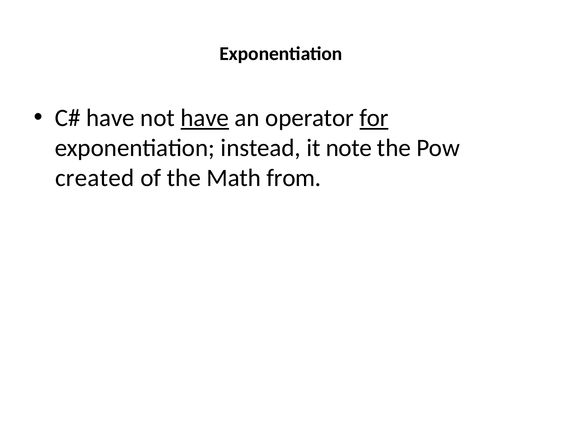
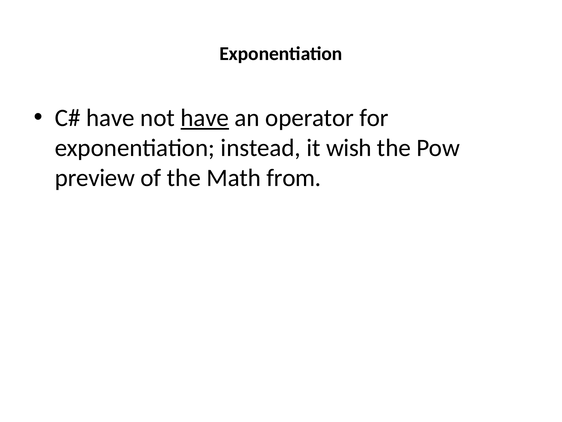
for underline: present -> none
note: note -> wish
created: created -> preview
